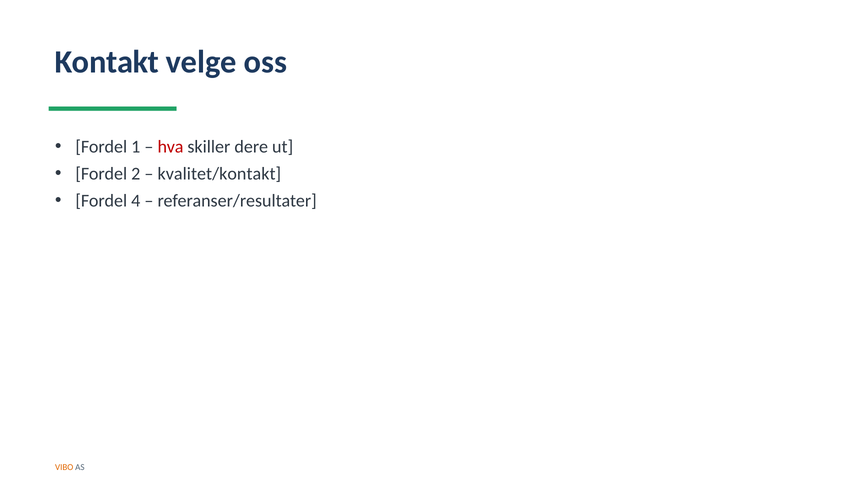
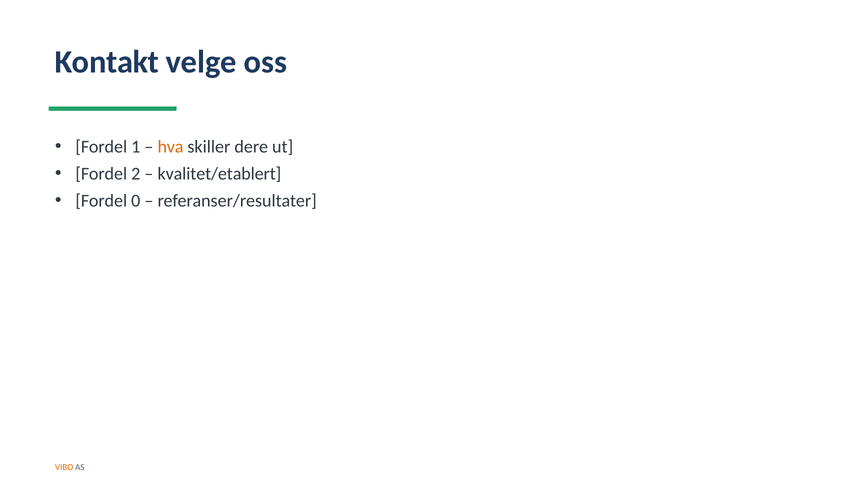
hva colour: red -> orange
kvalitet/kontakt: kvalitet/kontakt -> kvalitet/etablert
4: 4 -> 0
